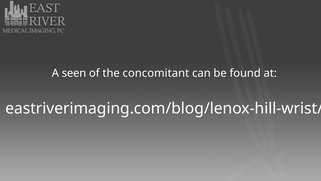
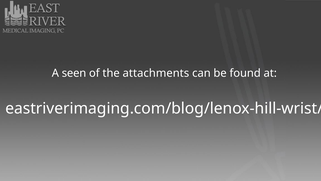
concomitant: concomitant -> attachments
